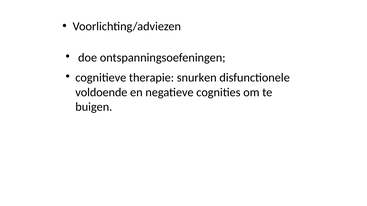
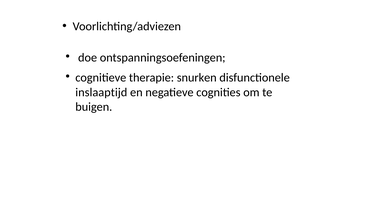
voldoende: voldoende -> inslaaptijd
